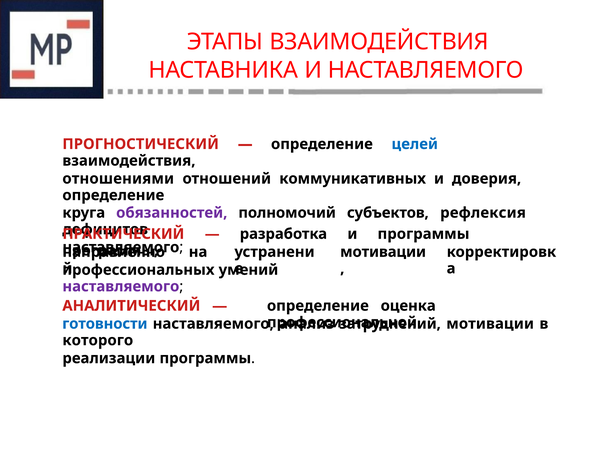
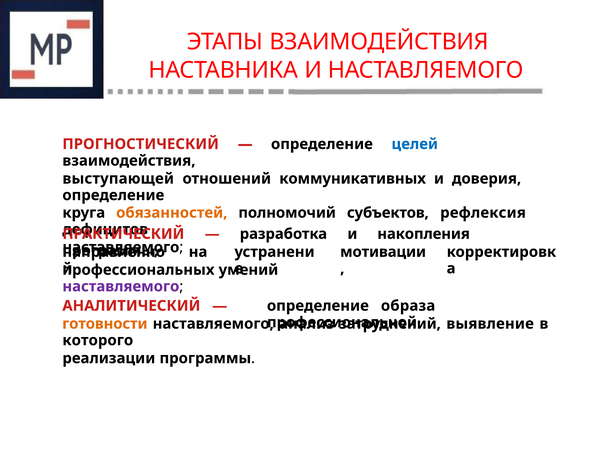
отношениями: отношениями -> выступающей
обязанностей colour: purple -> orange
и программы: программы -> накопления
оценка: оценка -> образа
готовности colour: blue -> orange
мотивации at (490, 323): мотивации -> выявление
